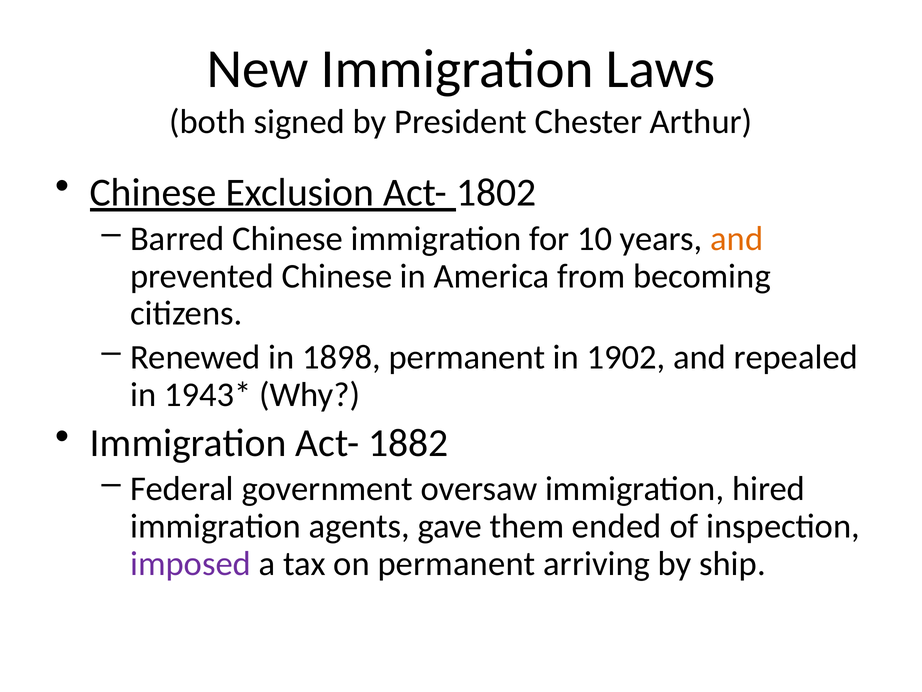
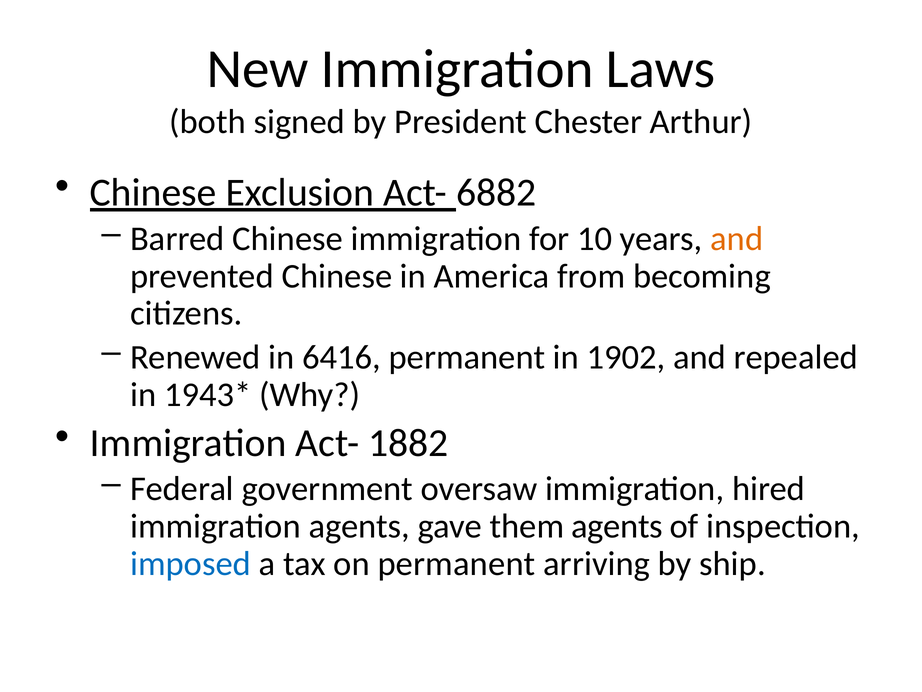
1802: 1802 -> 6882
1898: 1898 -> 6416
them ended: ended -> agents
imposed colour: purple -> blue
